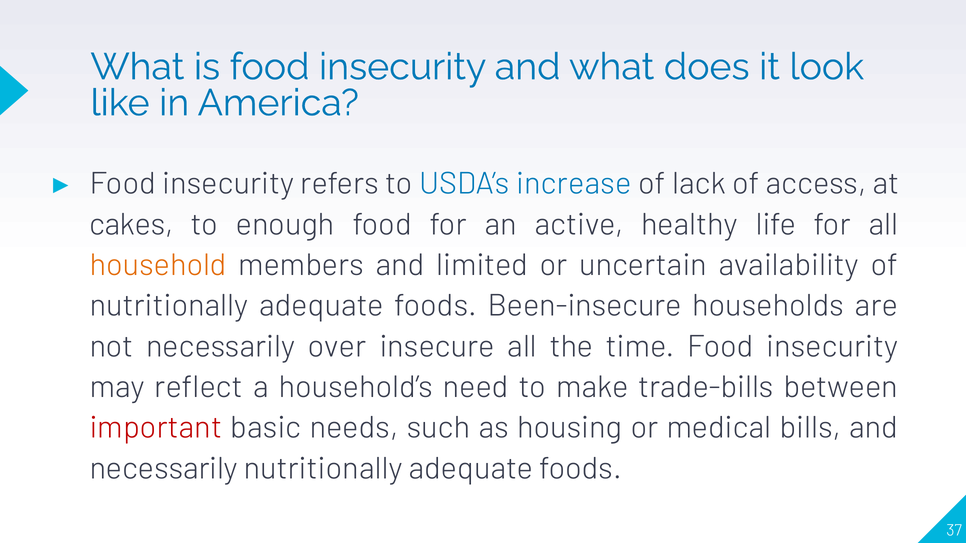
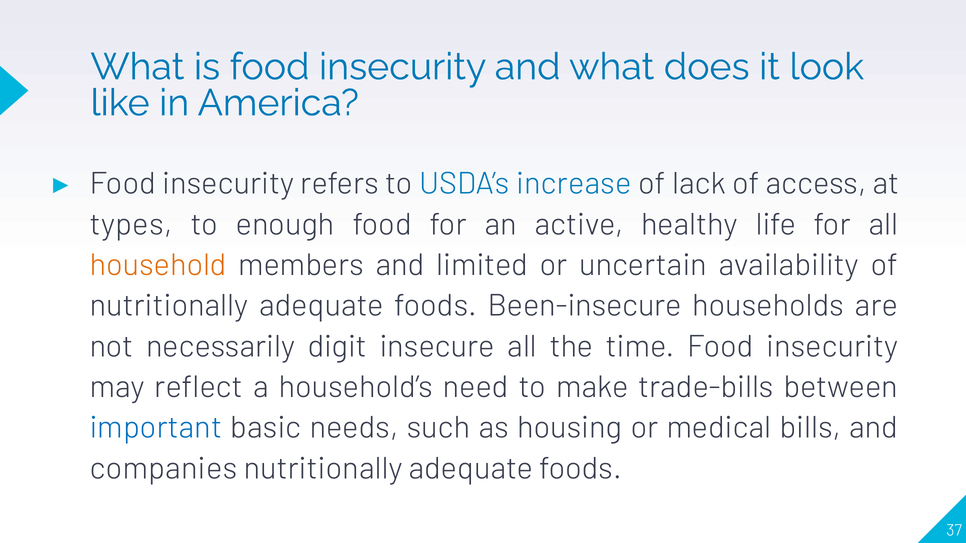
cakes: cakes -> types
over: over -> digit
important colour: red -> blue
necessarily at (164, 469): necessarily -> companies
